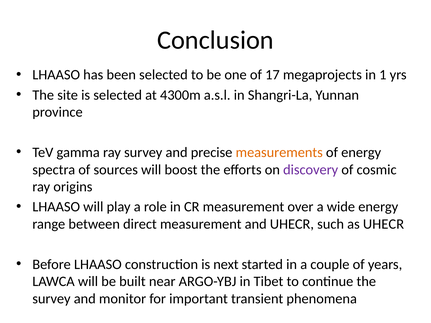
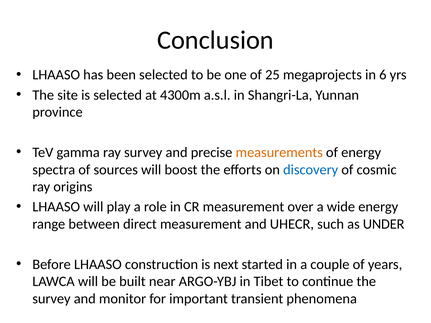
17: 17 -> 25
1: 1 -> 6
discovery colour: purple -> blue
as UHECR: UHECR -> UNDER
